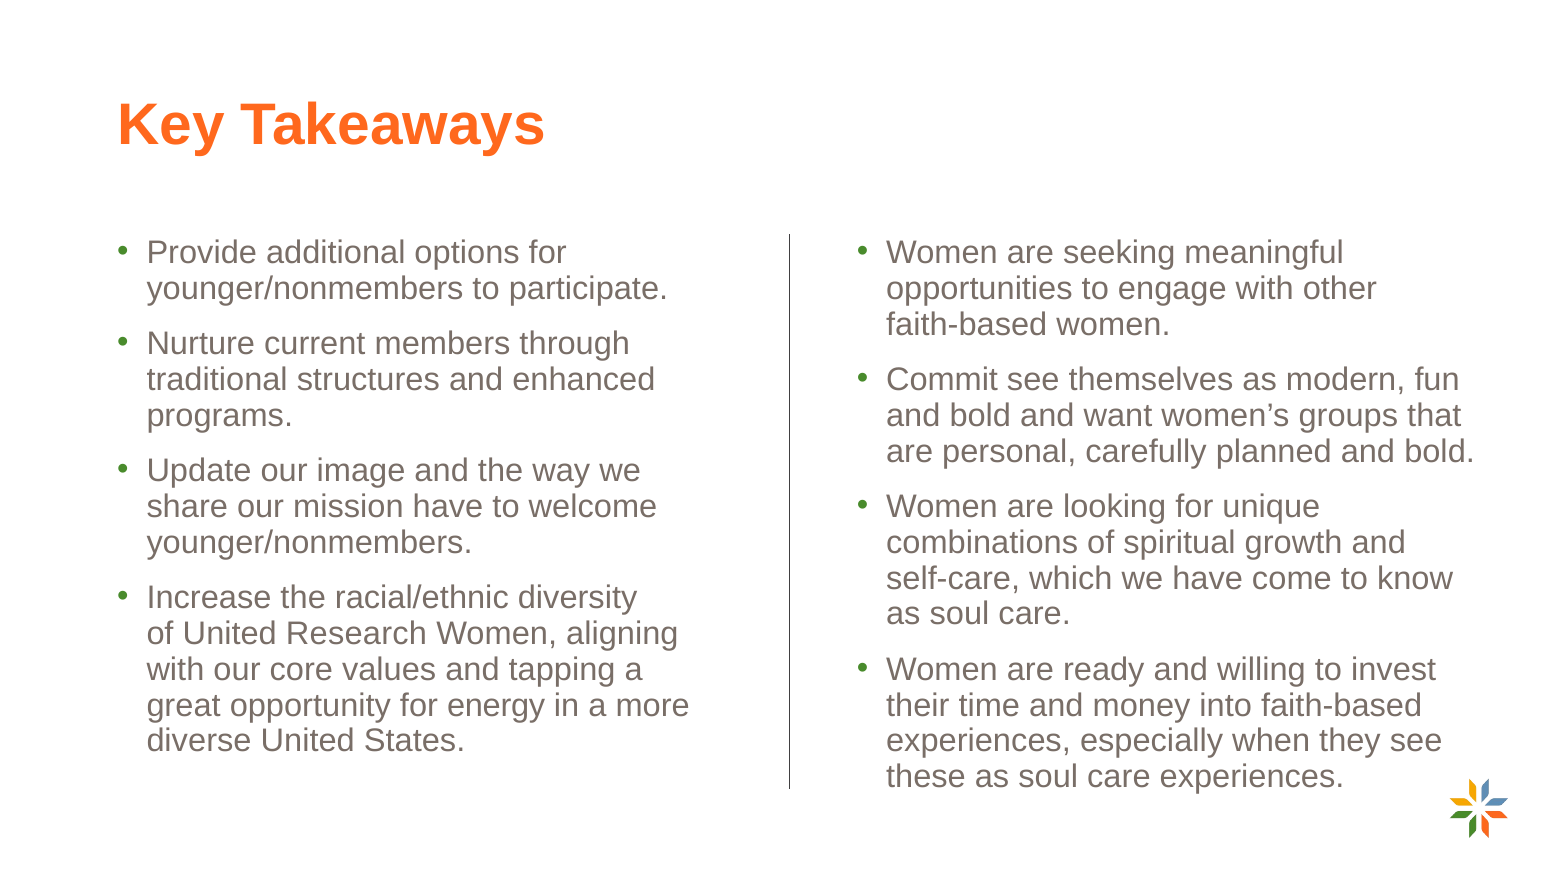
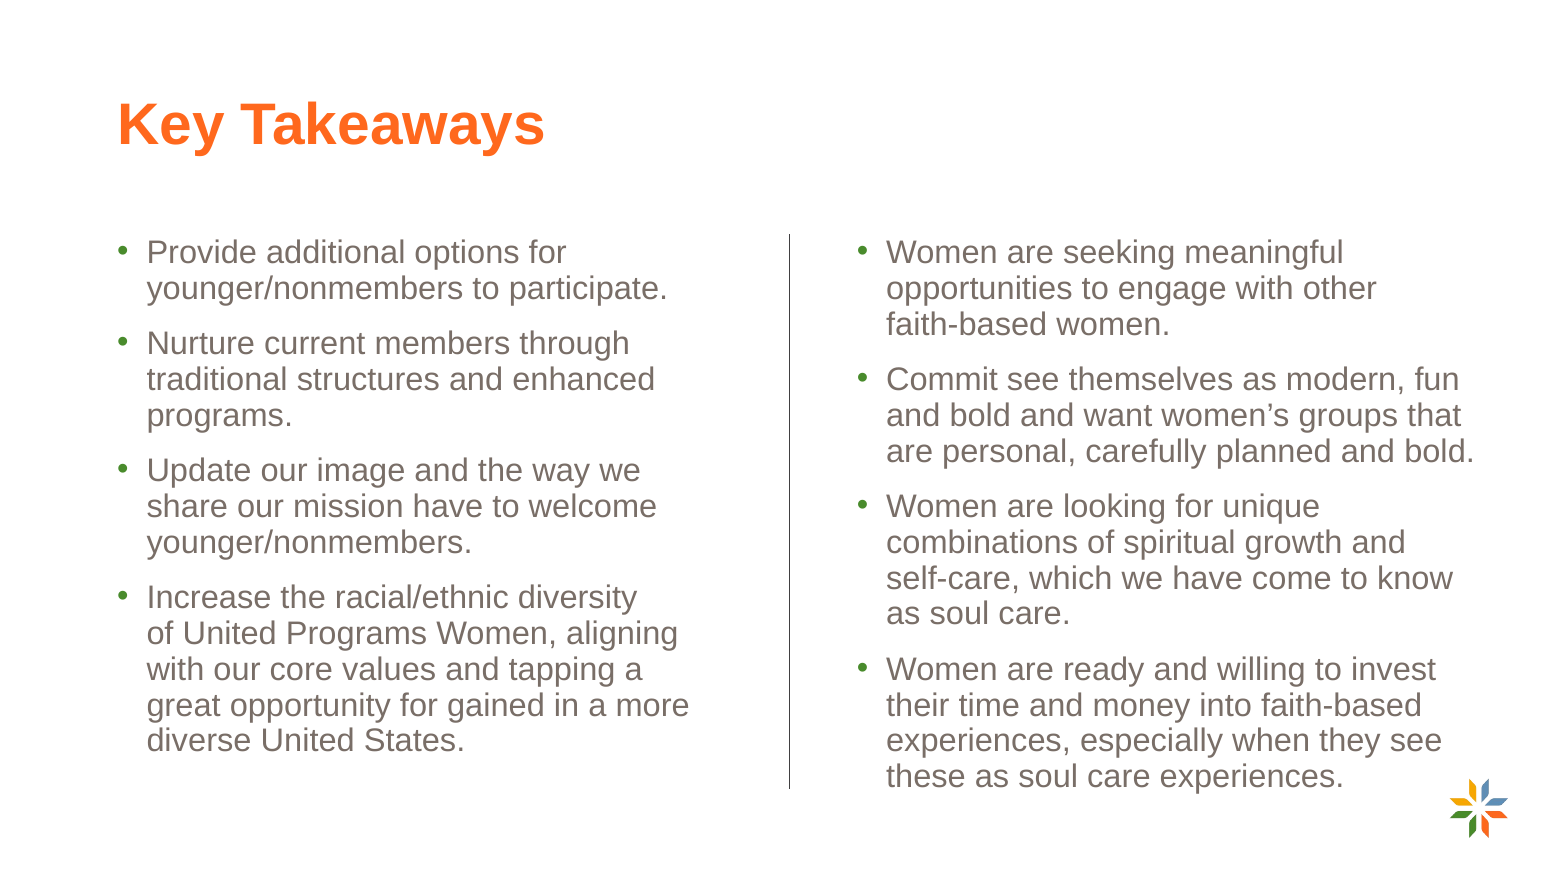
United Research: Research -> Programs
energy: energy -> gained
